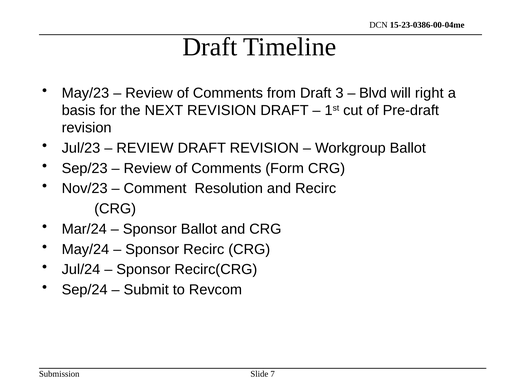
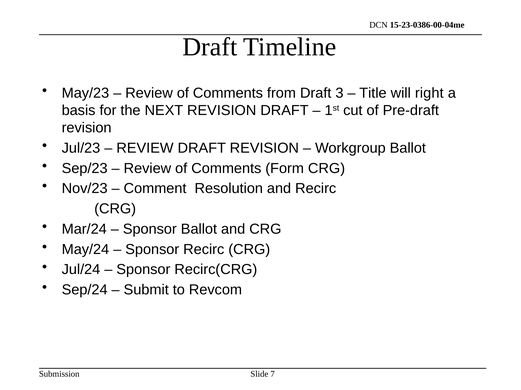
Blvd: Blvd -> Title
